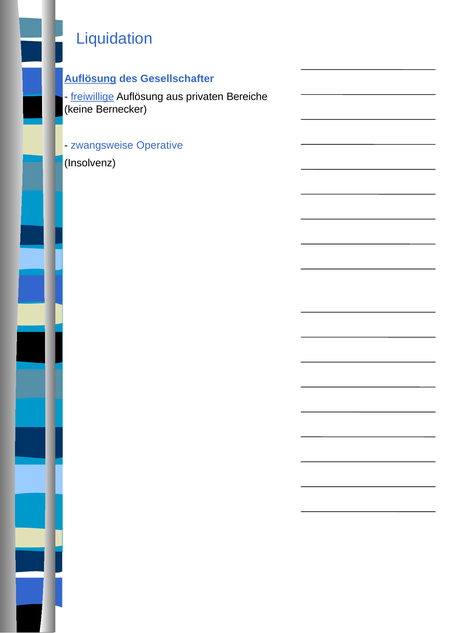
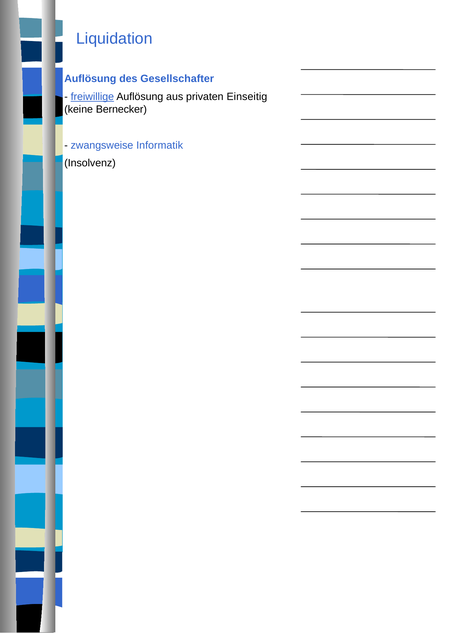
Auflösung at (90, 79) underline: present -> none
Bereiche: Bereiche -> Einseitig
Operative: Operative -> Informatik
